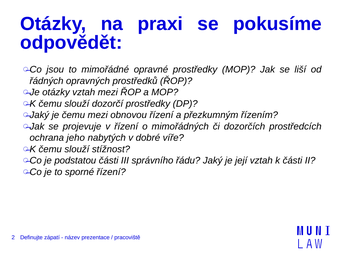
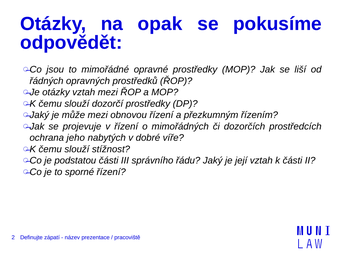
praxi: praxi -> opak
je čemu: čemu -> může
